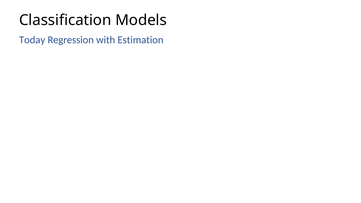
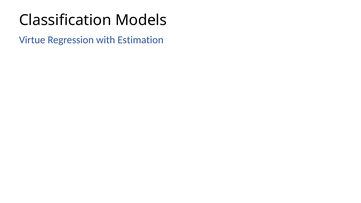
Today: Today -> Virtue
